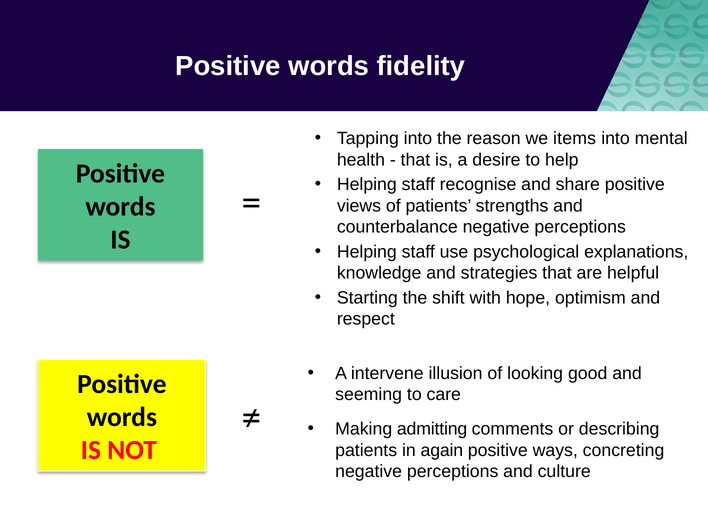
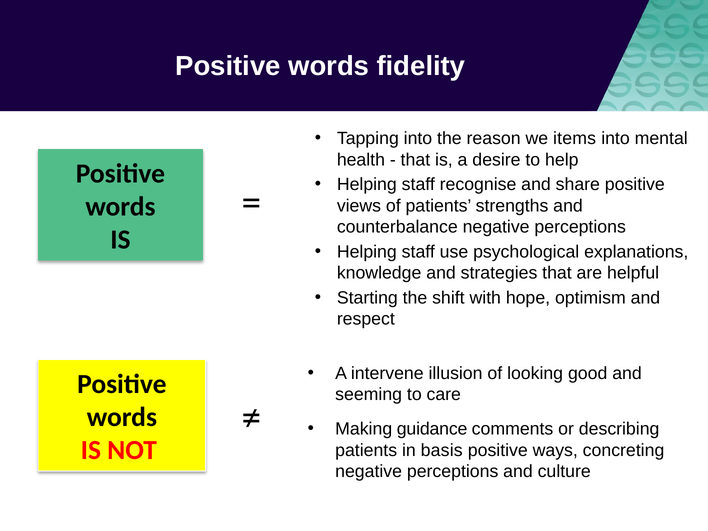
admitting: admitting -> guidance
again: again -> basis
